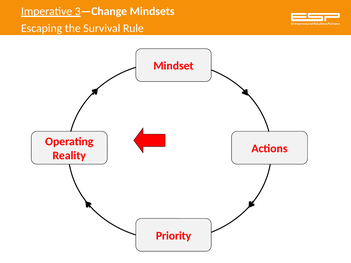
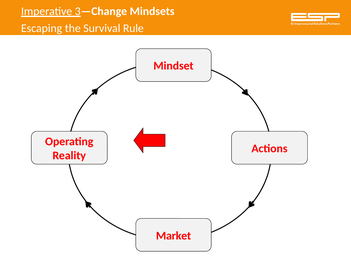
Priority: Priority -> Market
